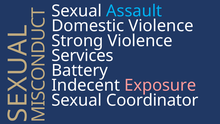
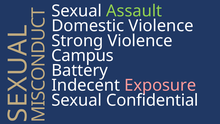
Assault colour: light blue -> light green
Services: Services -> Campus
Coordinator: Coordinator -> Confidential
